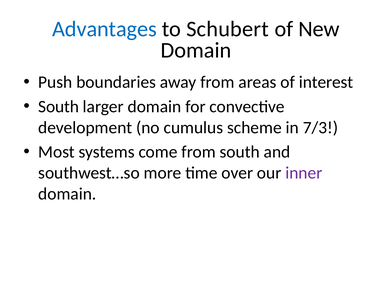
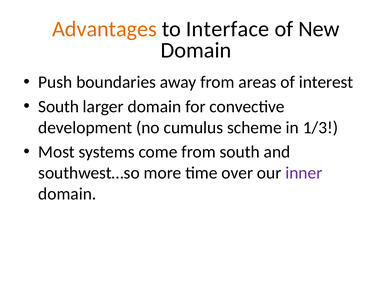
Advantages colour: blue -> orange
Schubert: Schubert -> Interface
7/3: 7/3 -> 1/3
